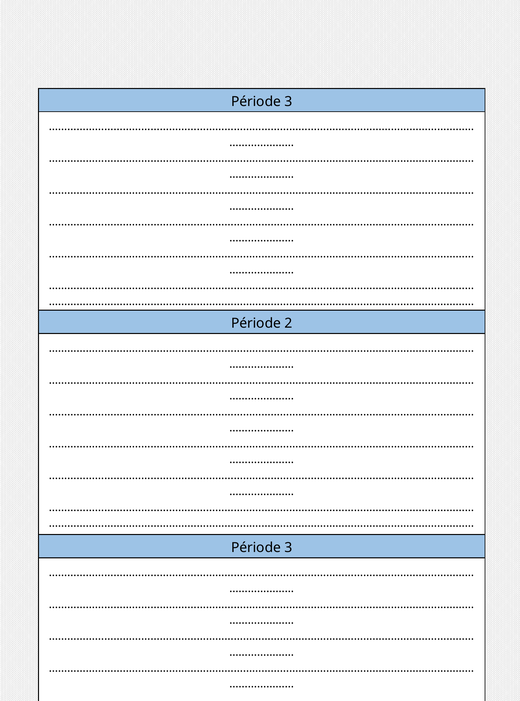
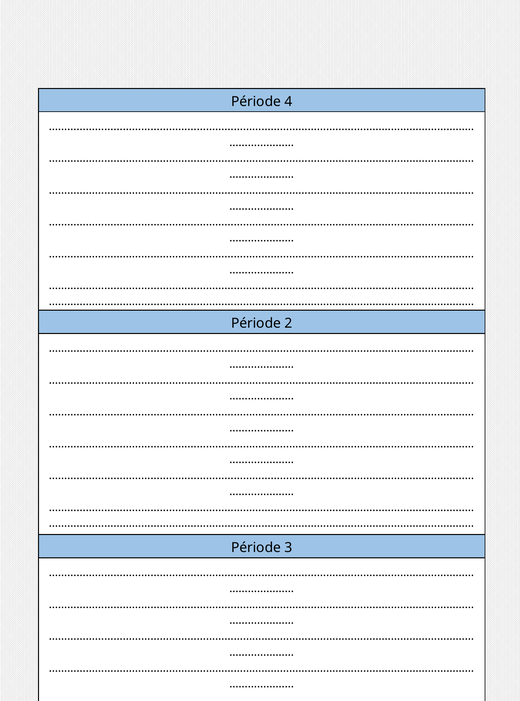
3 at (288, 102): 3 -> 4
